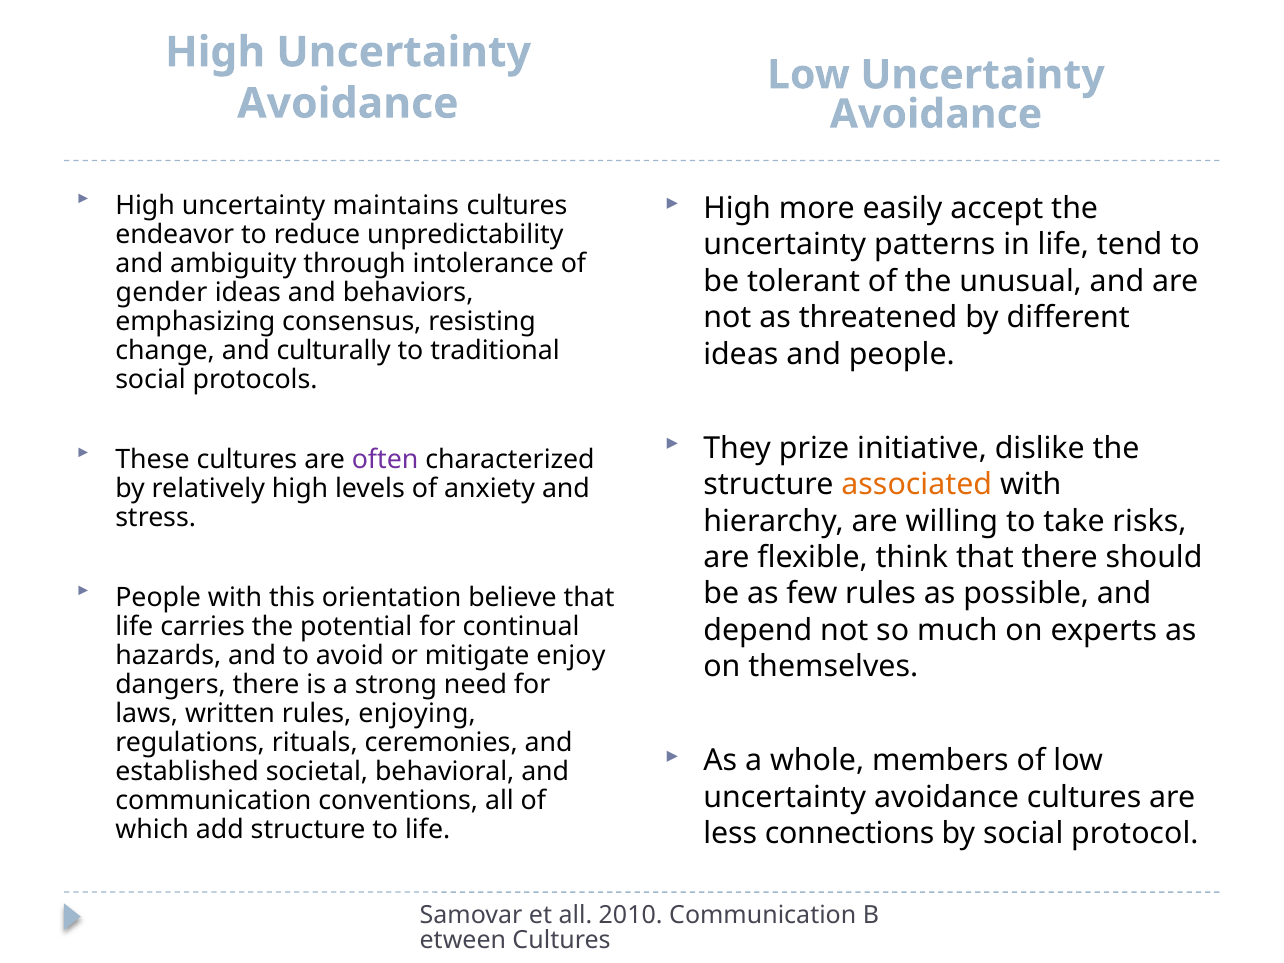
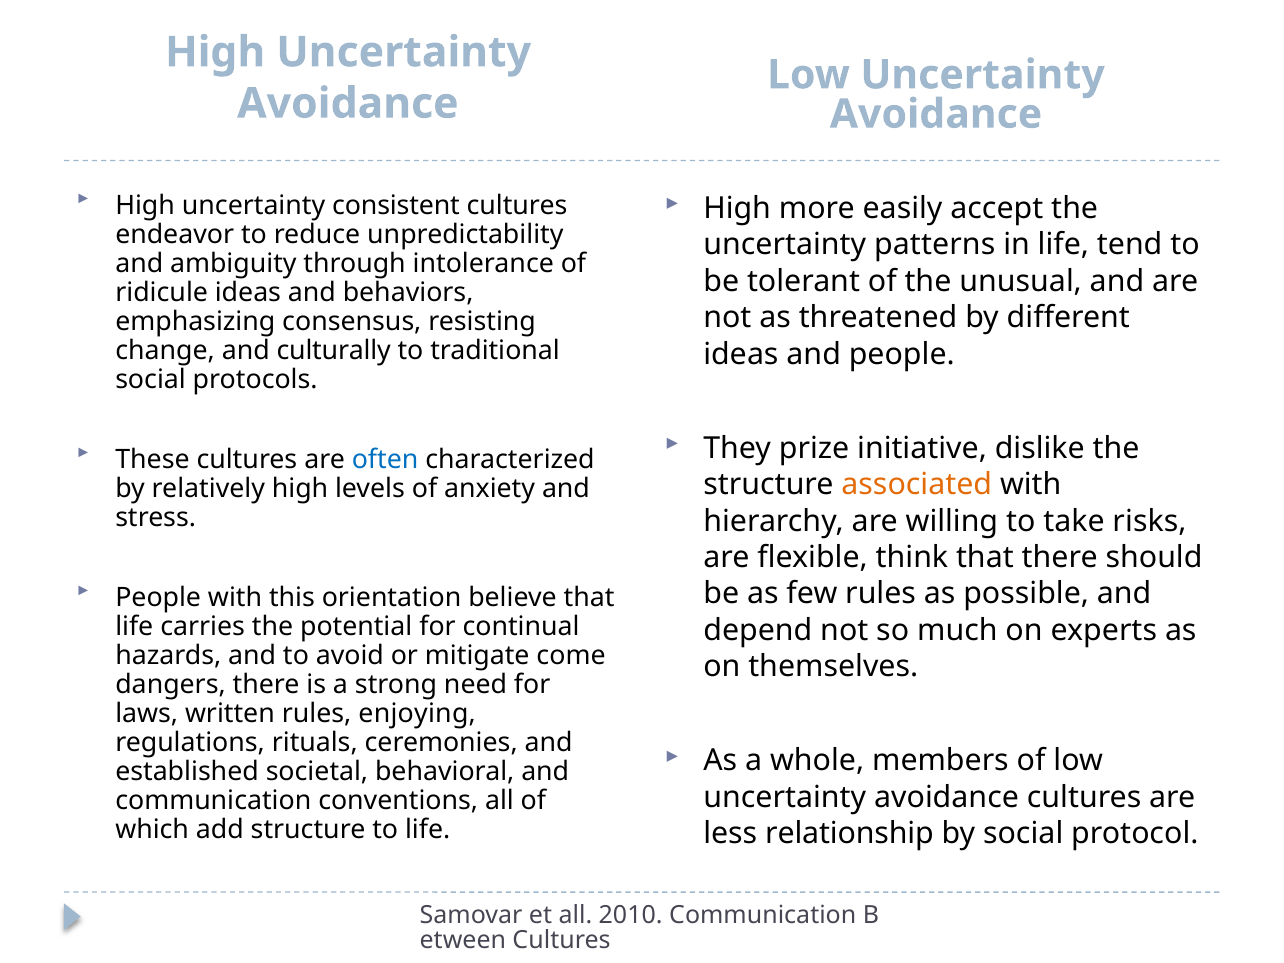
maintains: maintains -> consistent
gender: gender -> ridicule
often colour: purple -> blue
enjoy: enjoy -> come
connections: connections -> relationship
